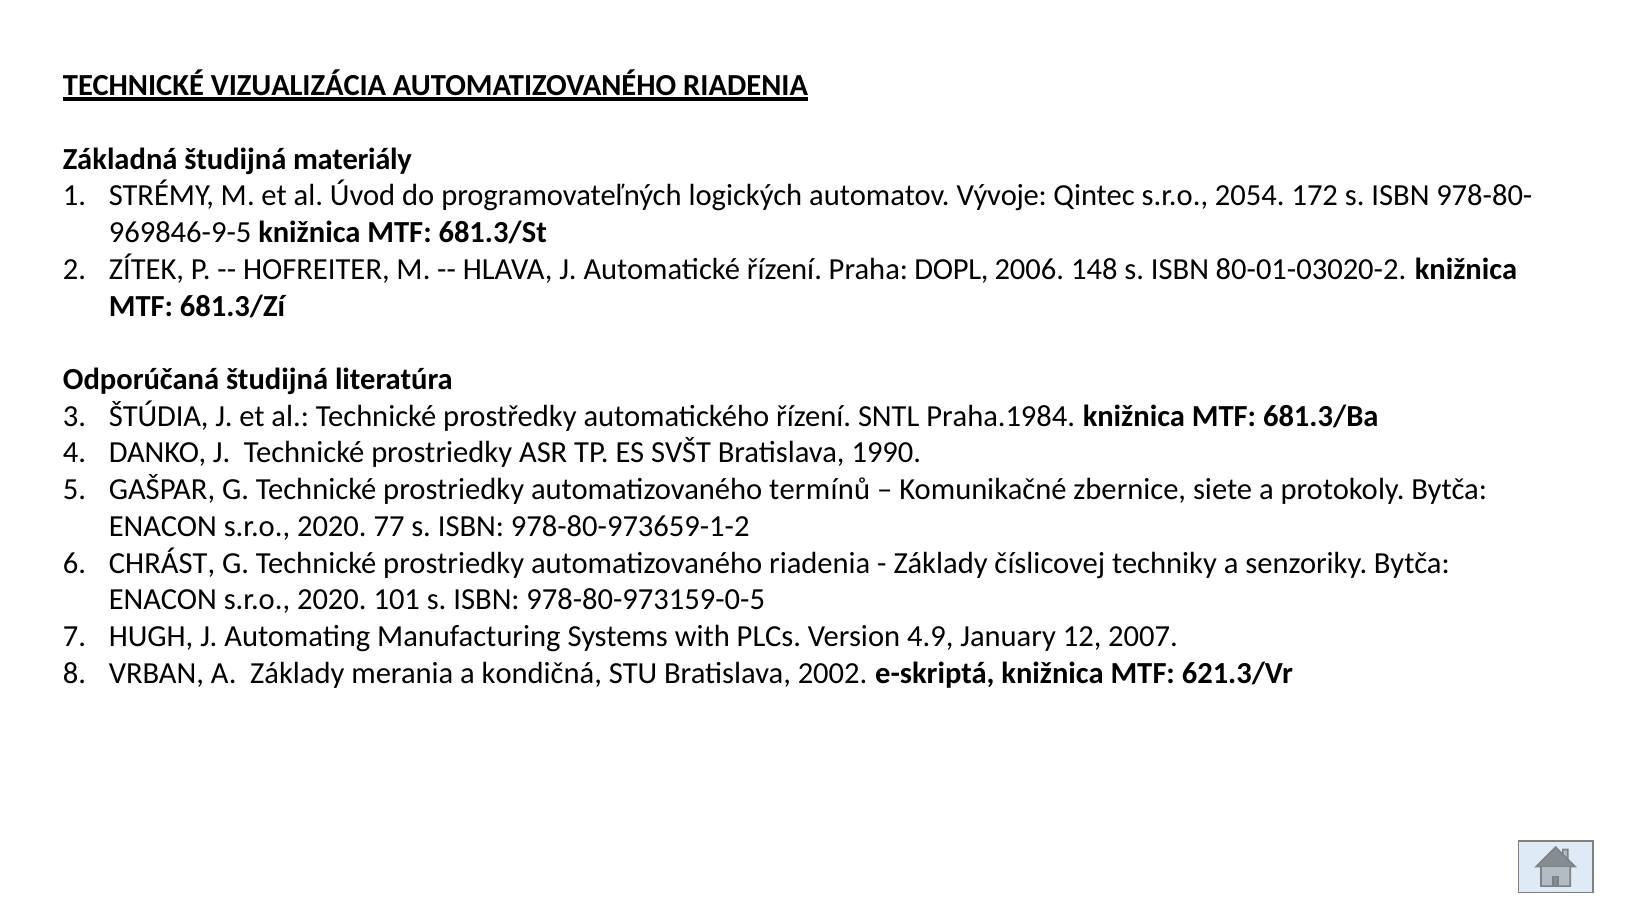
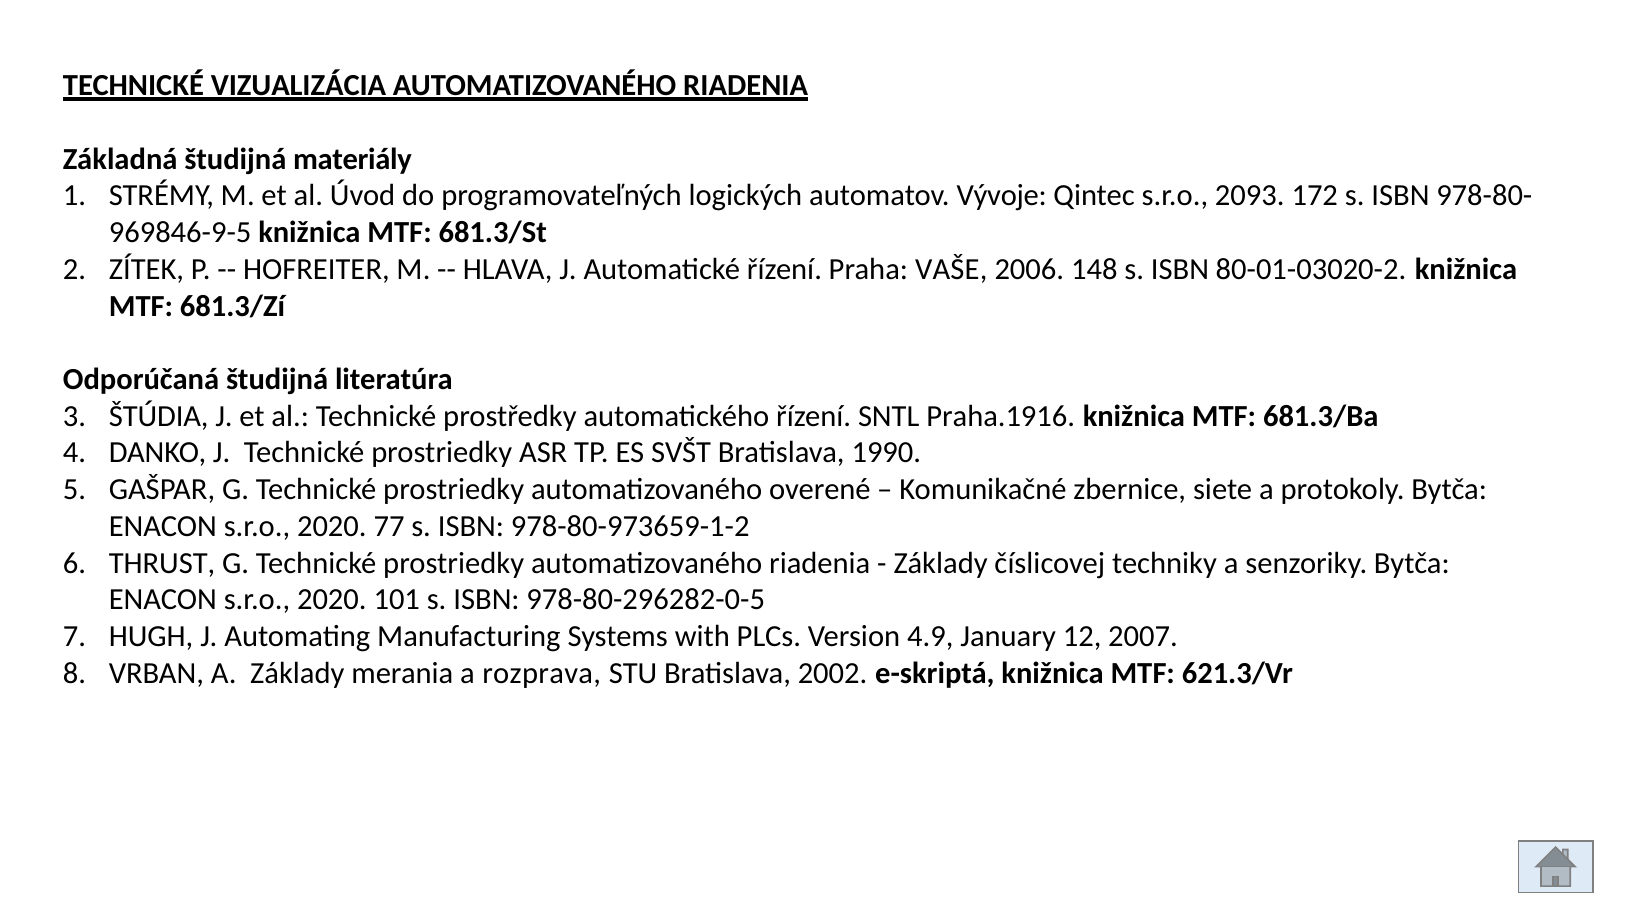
2054: 2054 -> 2093
DOPL: DOPL -> VAŠE
Praha.1984: Praha.1984 -> Praha.1916
termínů: termínů -> overené
CHRÁST: CHRÁST -> THRUST
978-80-973159-0-5: 978-80-973159-0-5 -> 978-80-296282-0-5
kondičná: kondičná -> rozprava
